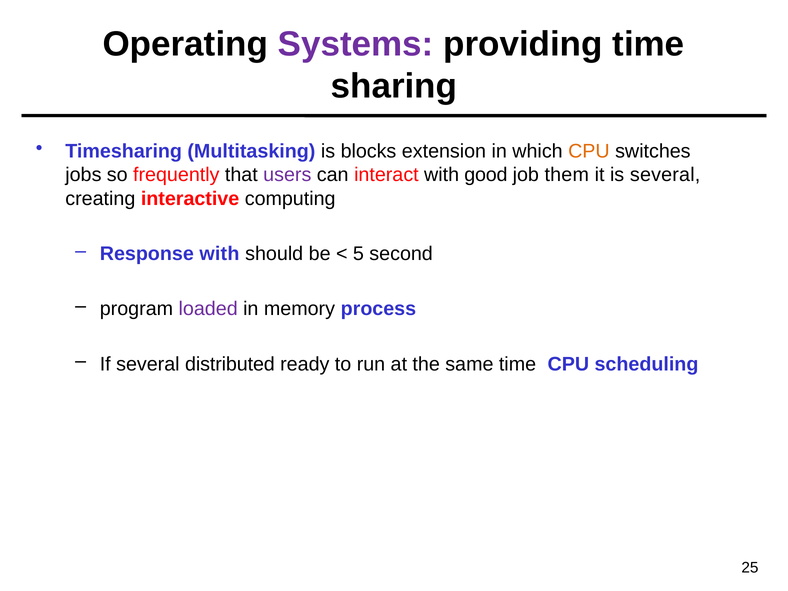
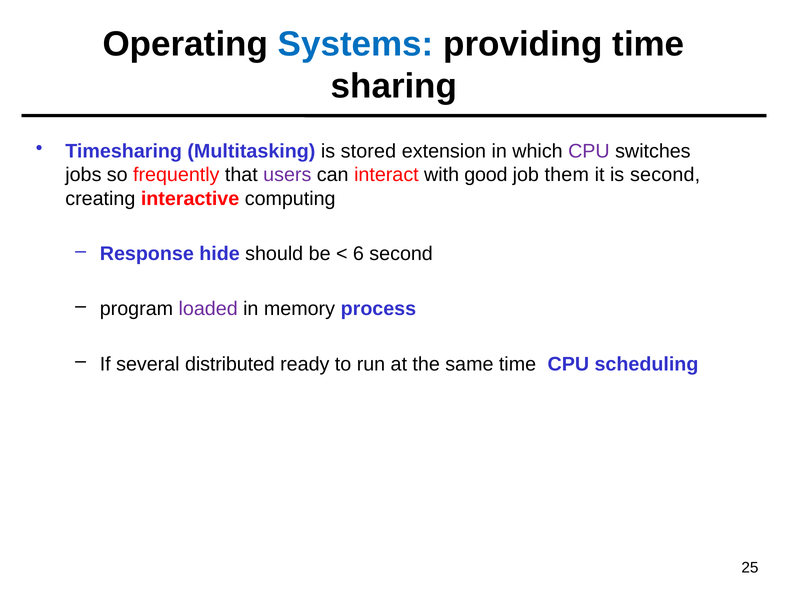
Systems colour: purple -> blue
blocks: blocks -> stored
CPU at (589, 151) colour: orange -> purple
is several: several -> second
Response with: with -> hide
5: 5 -> 6
